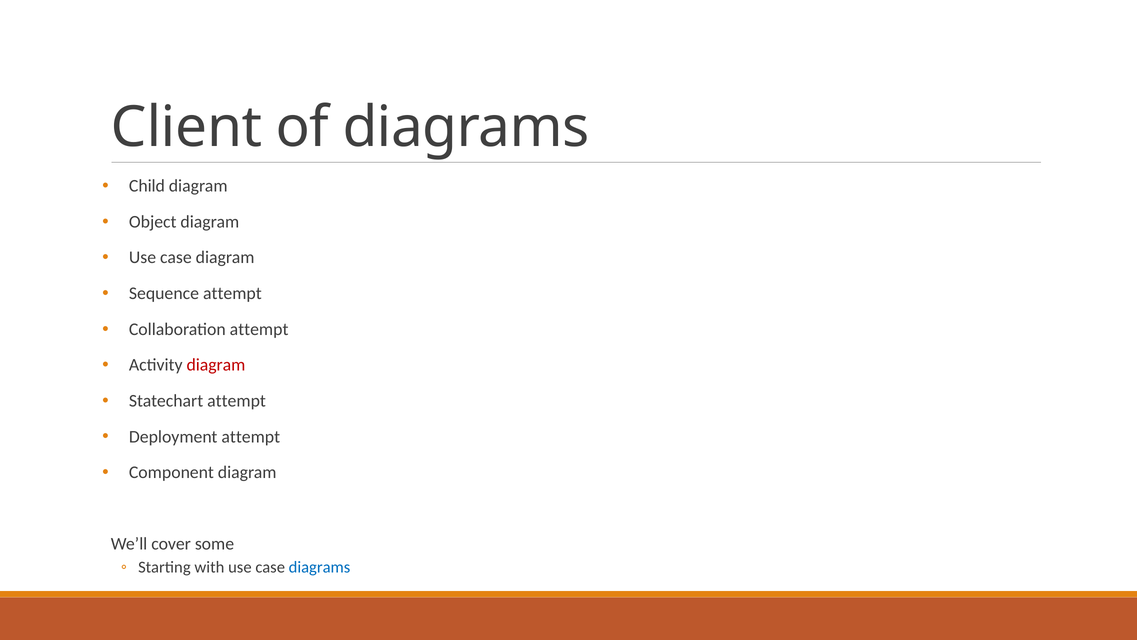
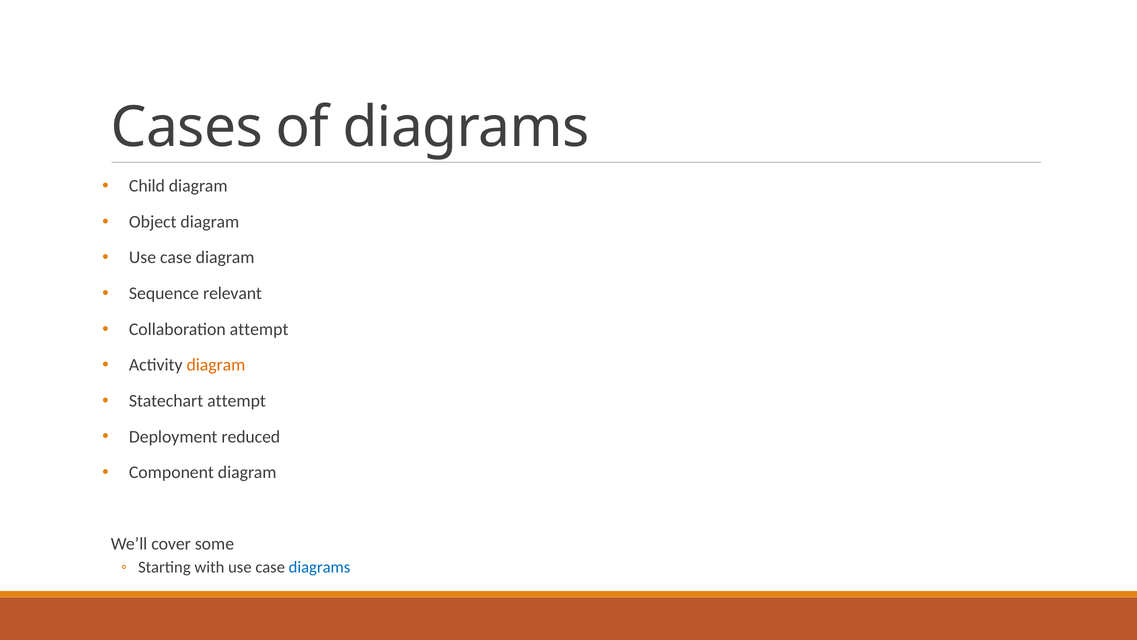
Client: Client -> Cases
Sequence attempt: attempt -> relevant
diagram at (216, 365) colour: red -> orange
Deployment attempt: attempt -> reduced
